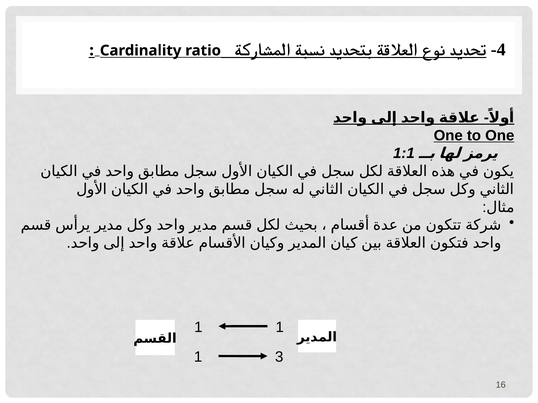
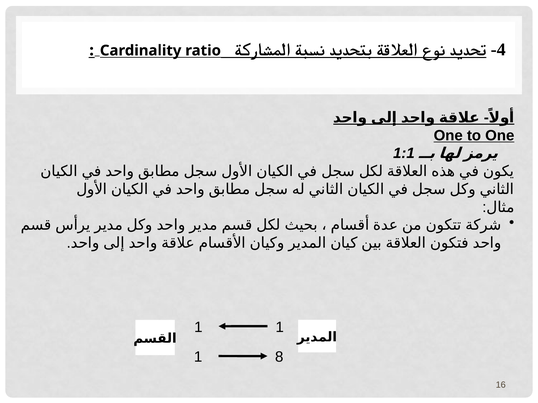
3: 3 -> 8
